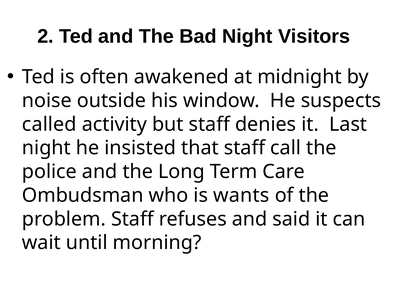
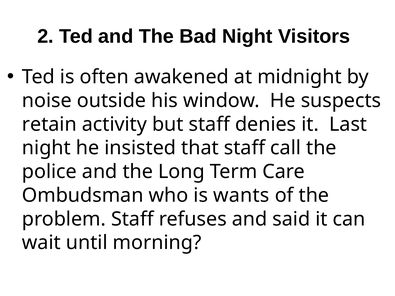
called: called -> retain
